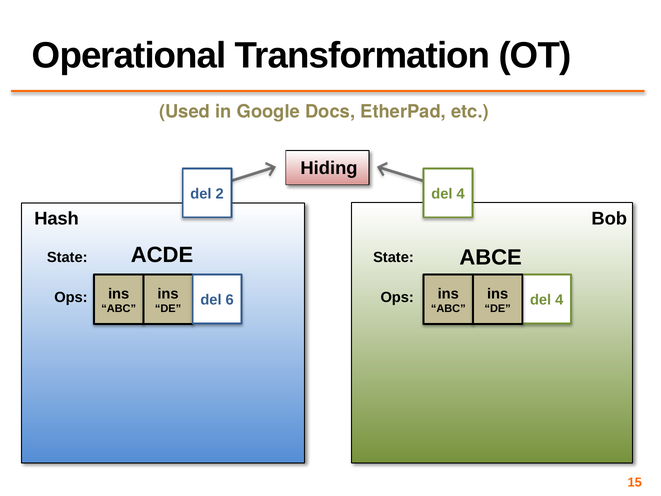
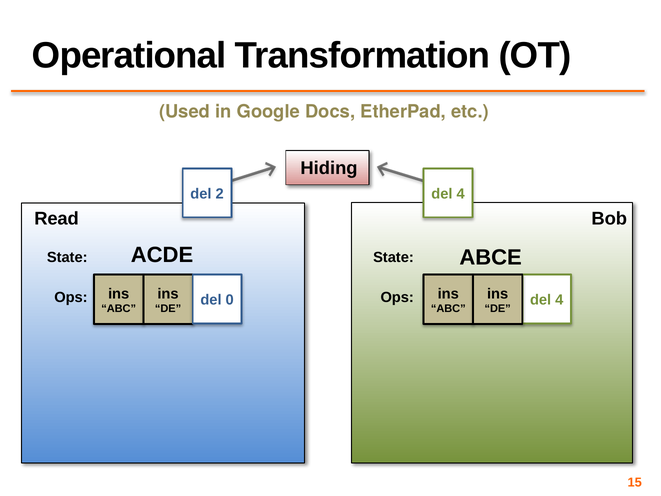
Hash: Hash -> Read
6: 6 -> 0
